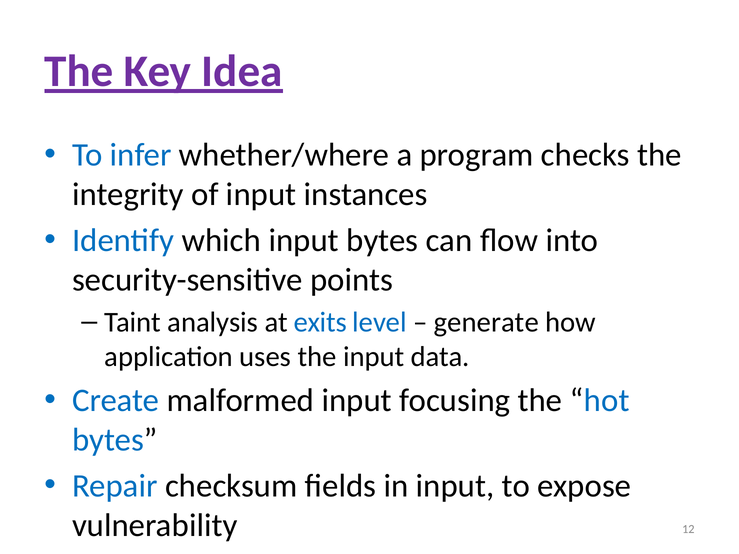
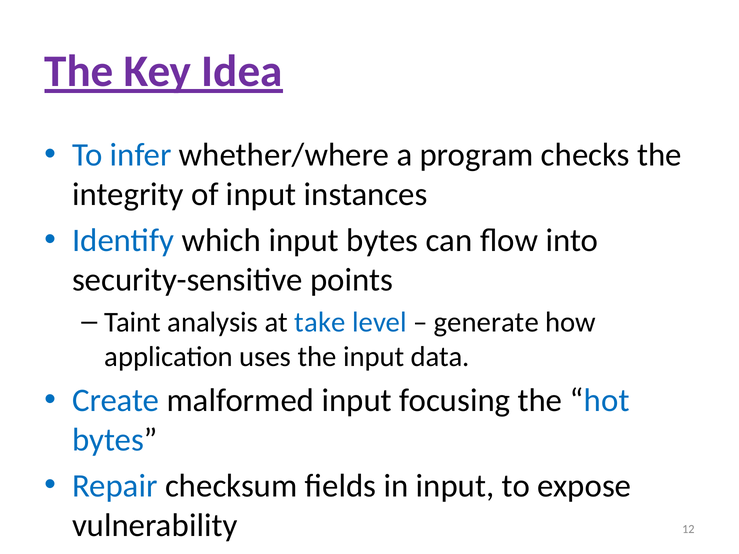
exits: exits -> take
